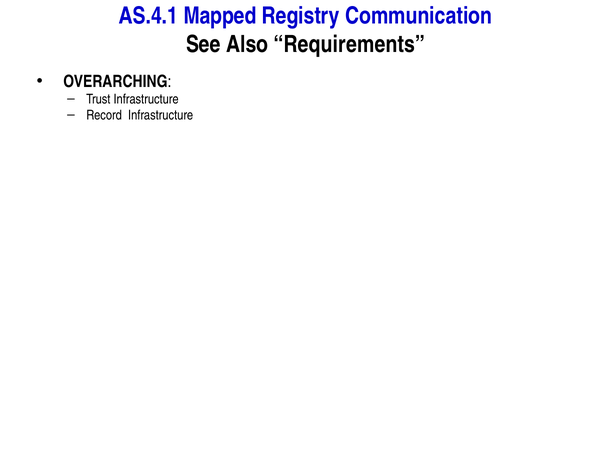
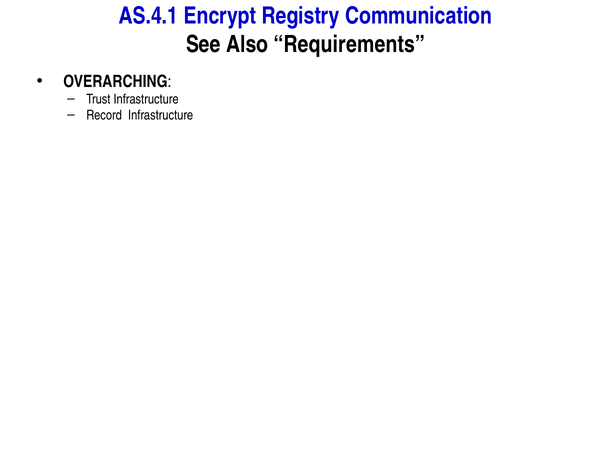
Mapped: Mapped -> Encrypt
